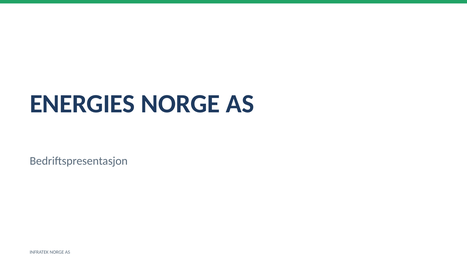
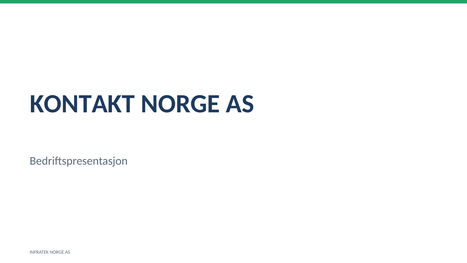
ENERGIES: ENERGIES -> KONTAKT
